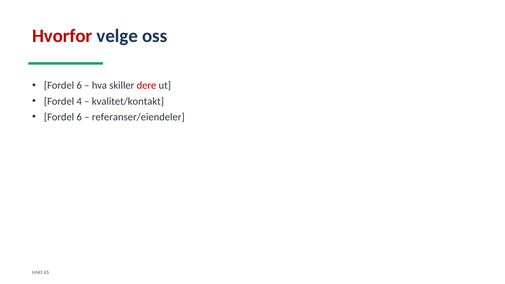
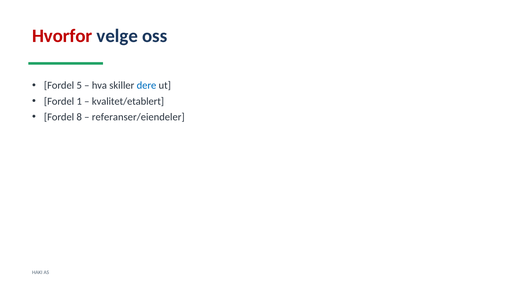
6 at (79, 86): 6 -> 5
dere colour: red -> blue
4: 4 -> 1
kvalitet/kontakt: kvalitet/kontakt -> kvalitet/etablert
6 at (79, 117): 6 -> 8
